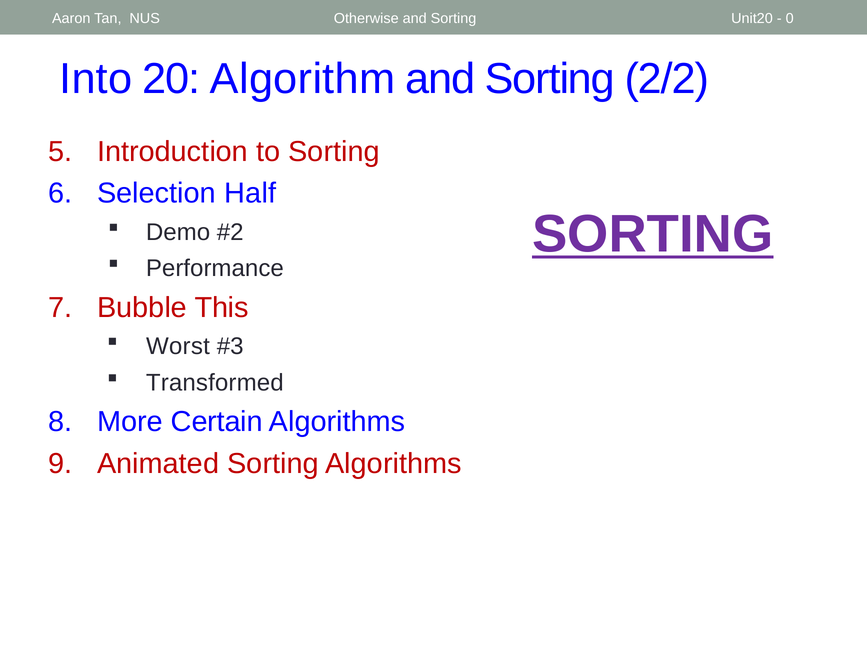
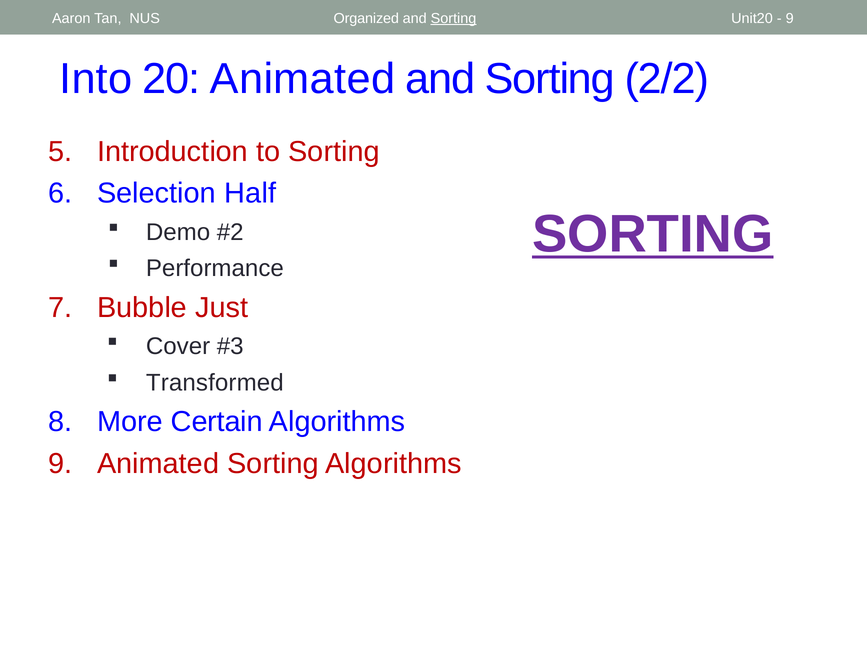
Otherwise: Otherwise -> Organized
Sorting at (454, 18) underline: none -> present
0 at (790, 18): 0 -> 9
20 Algorithm: Algorithm -> Animated
This: This -> Just
Worst: Worst -> Cover
